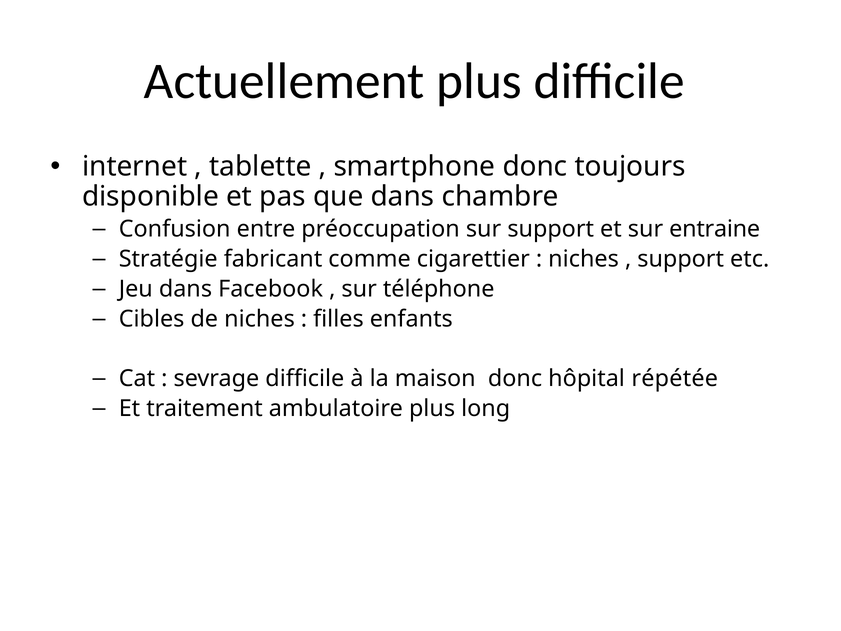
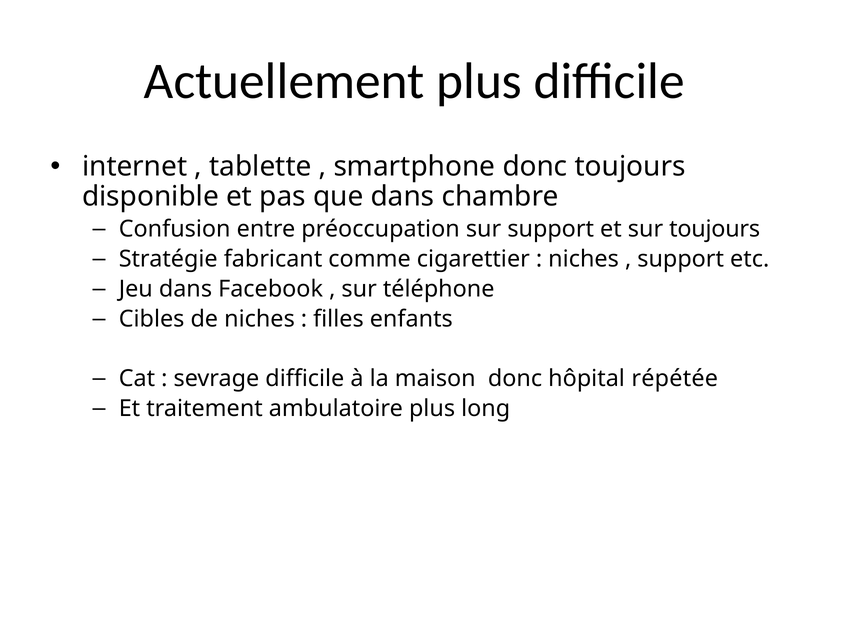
sur entraine: entraine -> toujours
